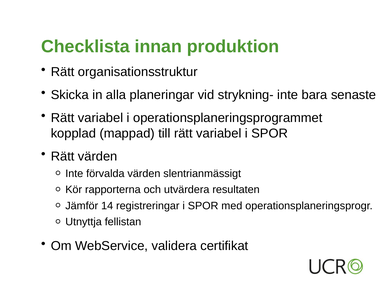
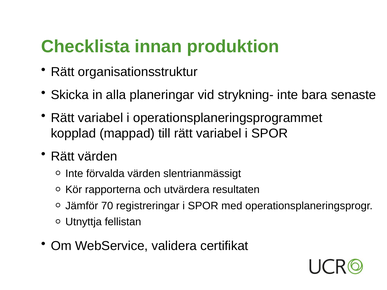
14: 14 -> 70
